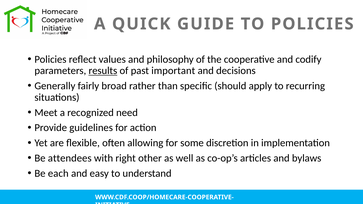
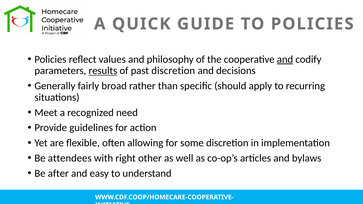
and at (285, 59) underline: none -> present
past important: important -> discretion
each: each -> after
